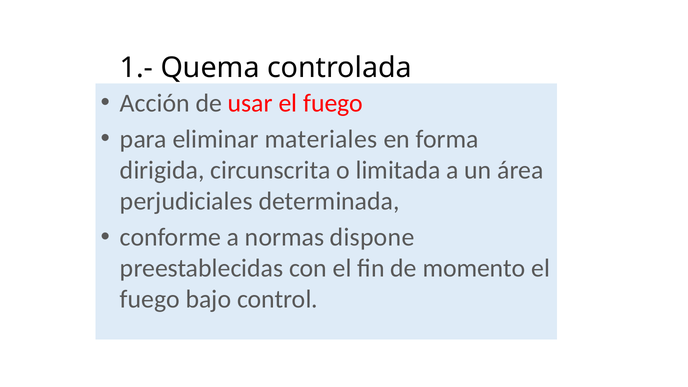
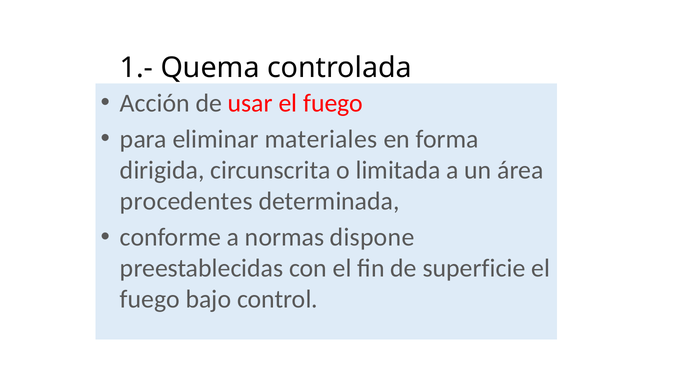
perjudiciales: perjudiciales -> procedentes
momento: momento -> superficie
